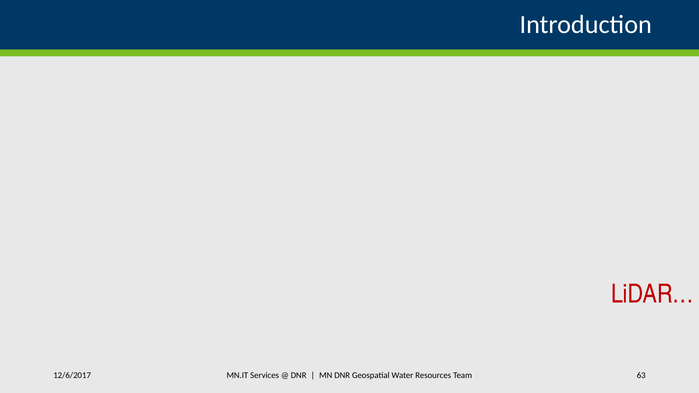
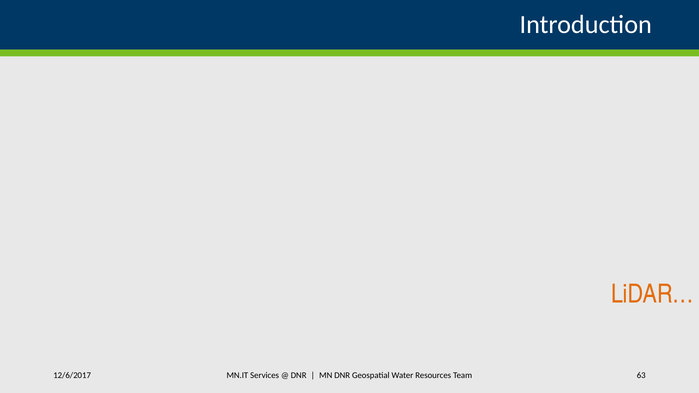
LiDAR… colour: red -> orange
